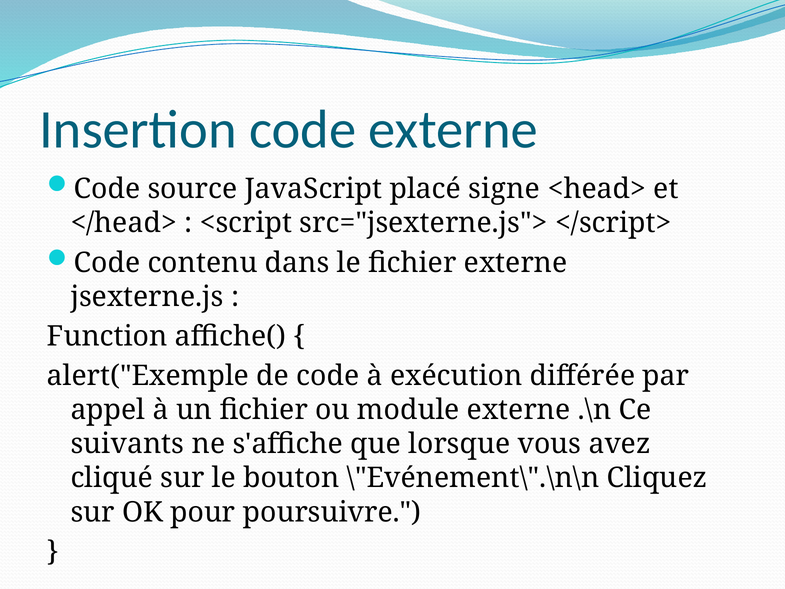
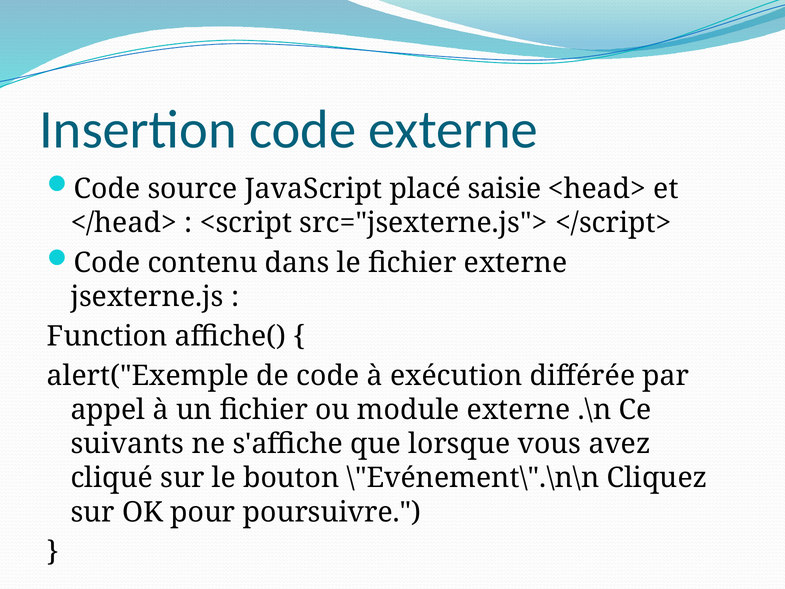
signe: signe -> saisie
